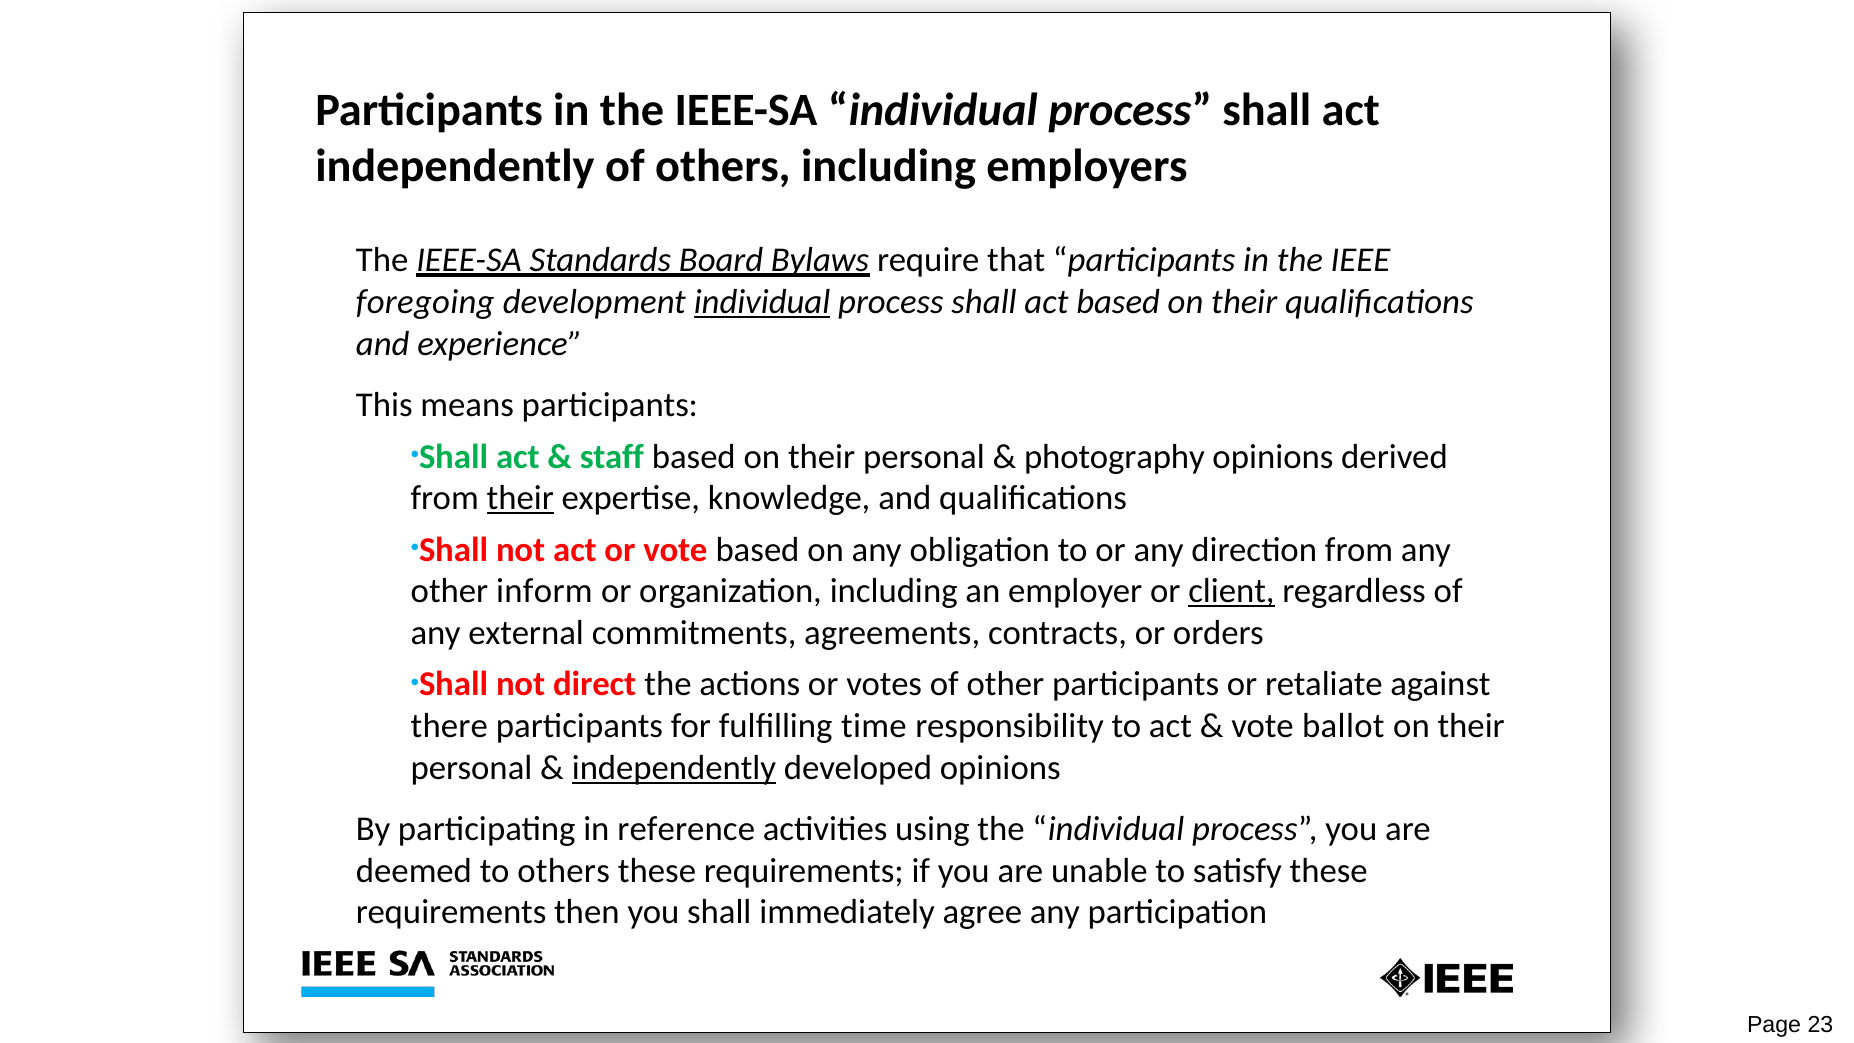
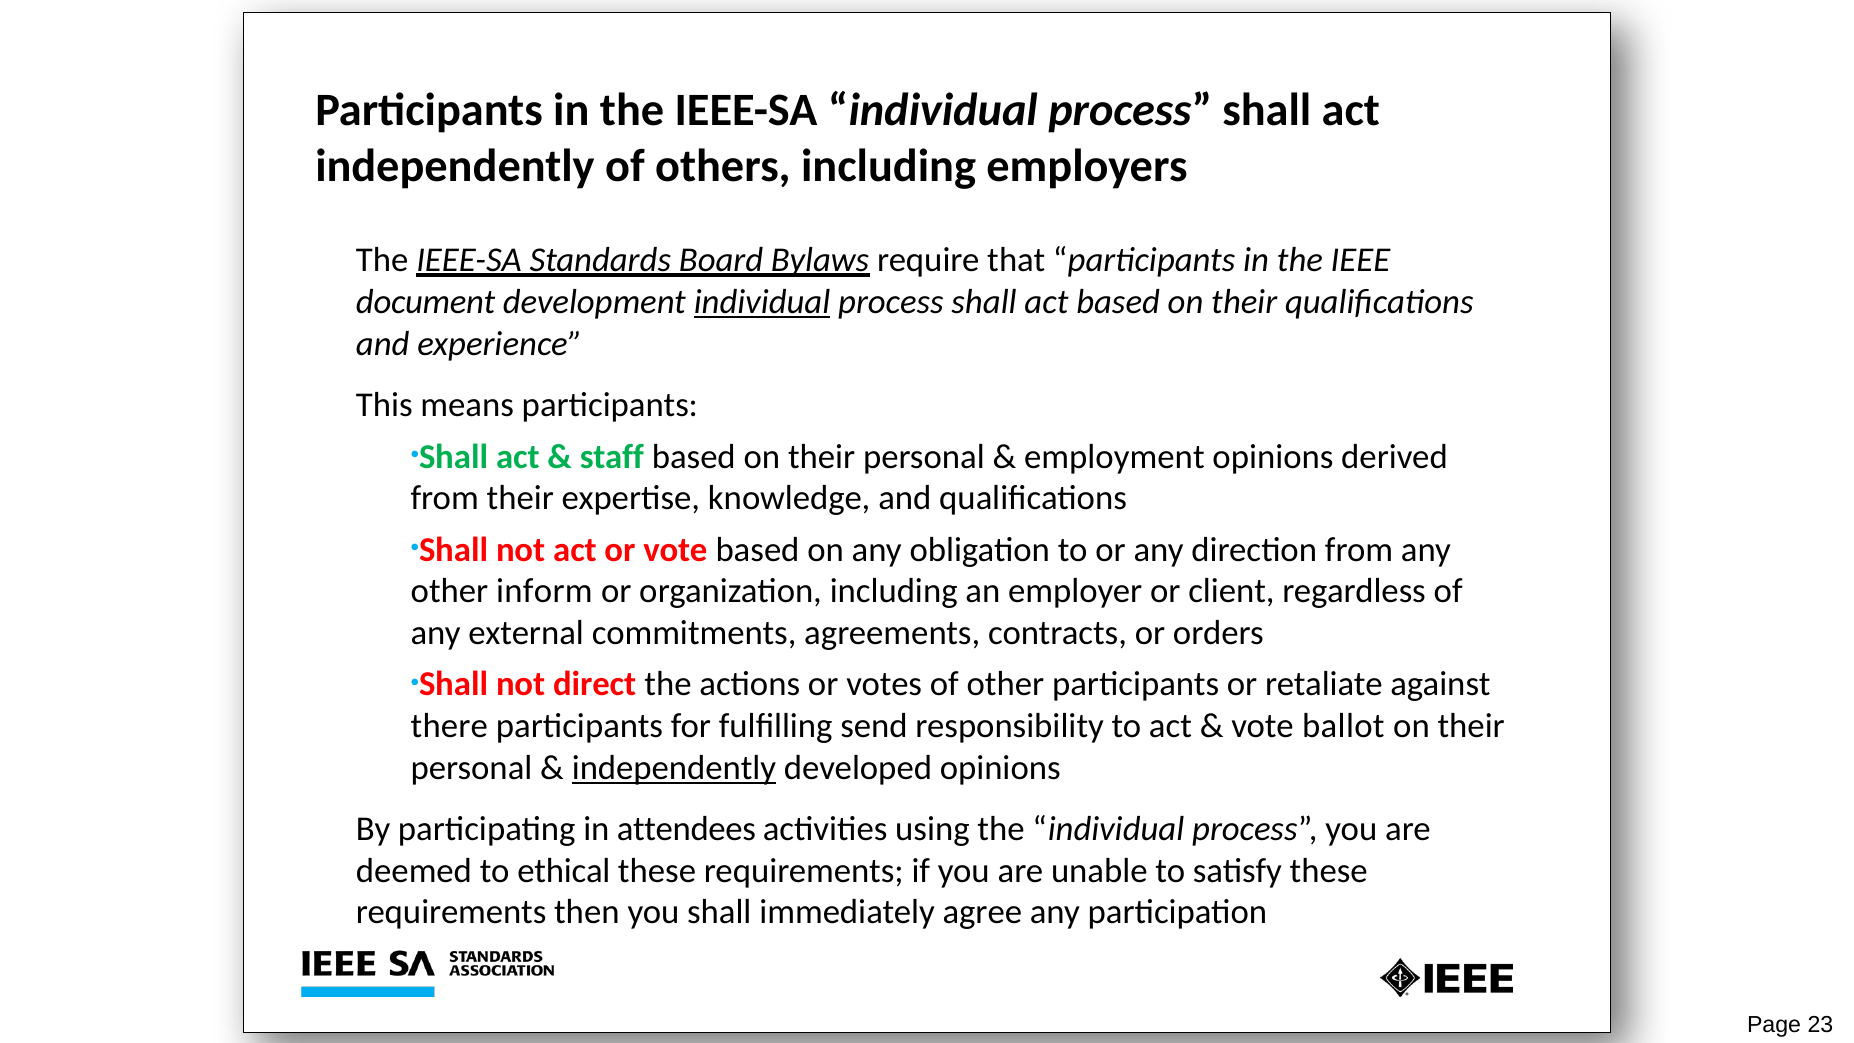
foregoing: foregoing -> document
photography: photography -> employment
their at (520, 498) underline: present -> none
client underline: present -> none
time: time -> send
reference: reference -> attendees
to others: others -> ethical
